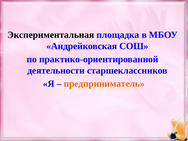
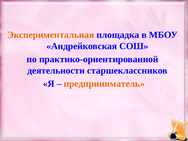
Экспериментальная colour: black -> orange
